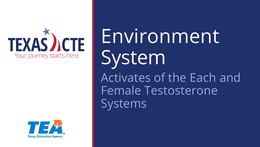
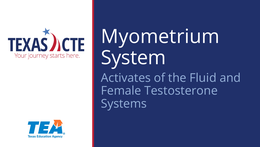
Environment: Environment -> Myometrium
Each: Each -> Fluid
